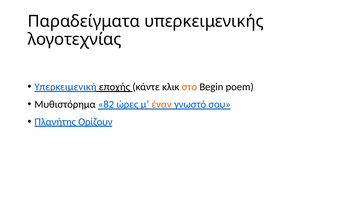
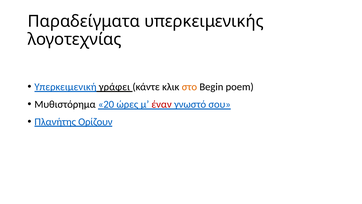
εποχής: εποχής -> γράφει
82: 82 -> 20
έναν colour: orange -> red
